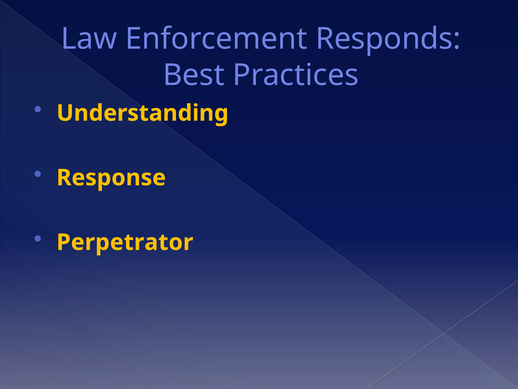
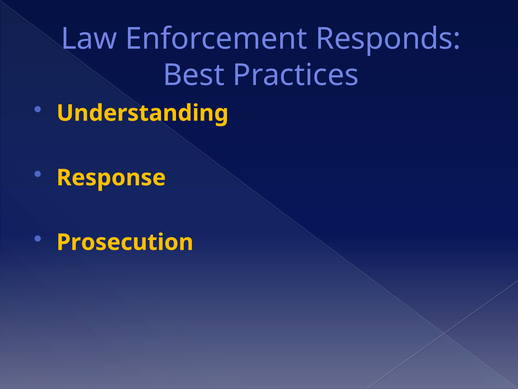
Perpetrator: Perpetrator -> Prosecution
